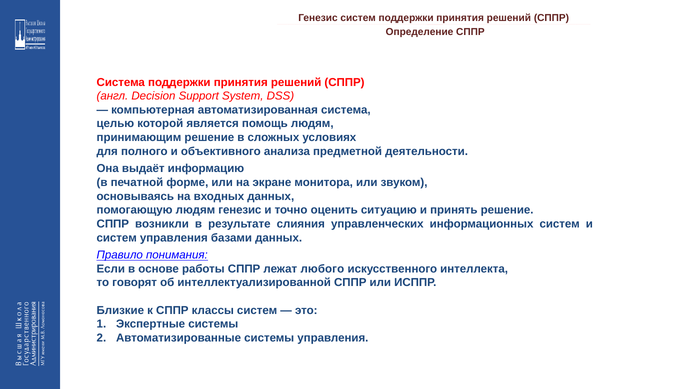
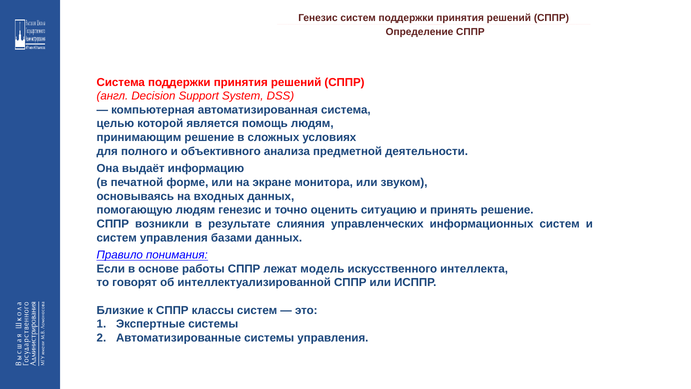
любого: любого -> модель
